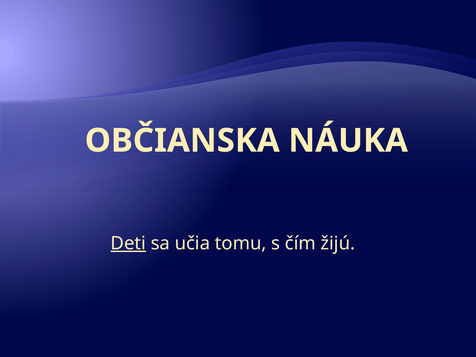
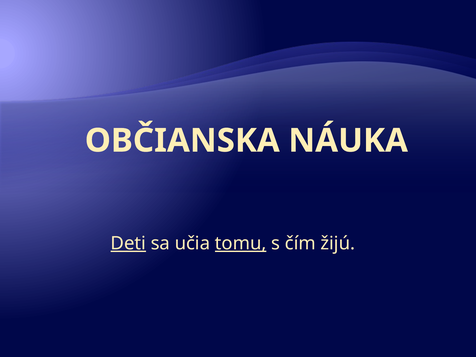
tomu underline: none -> present
